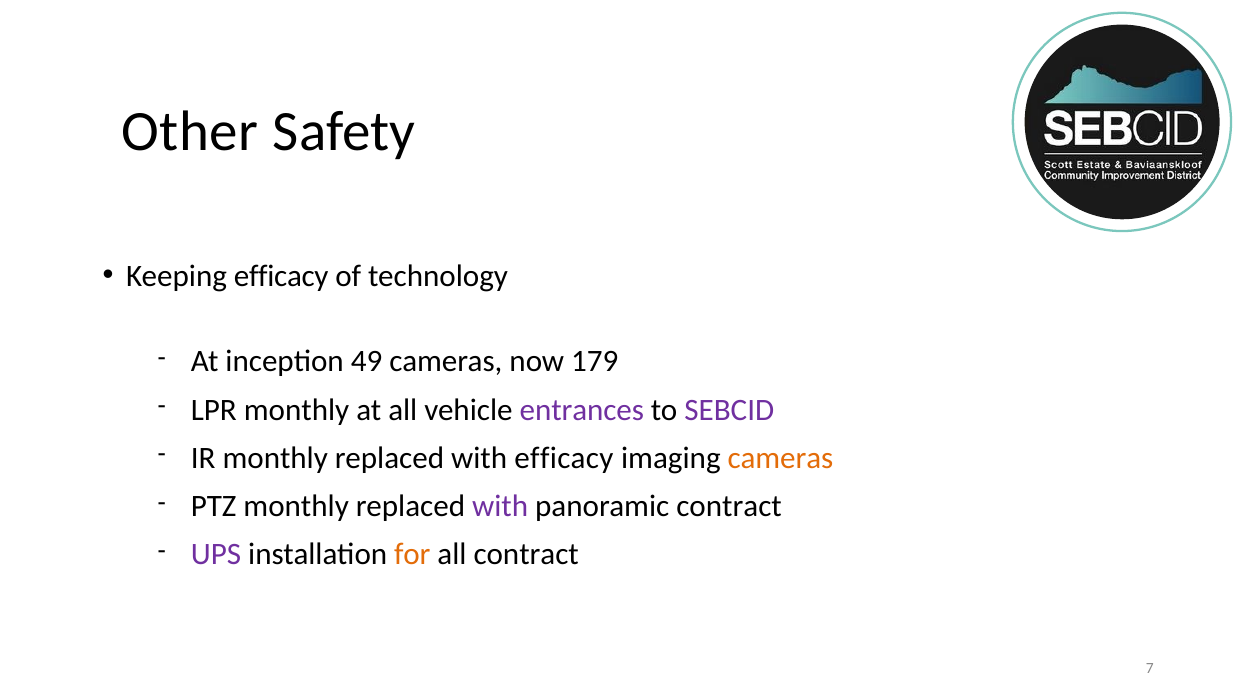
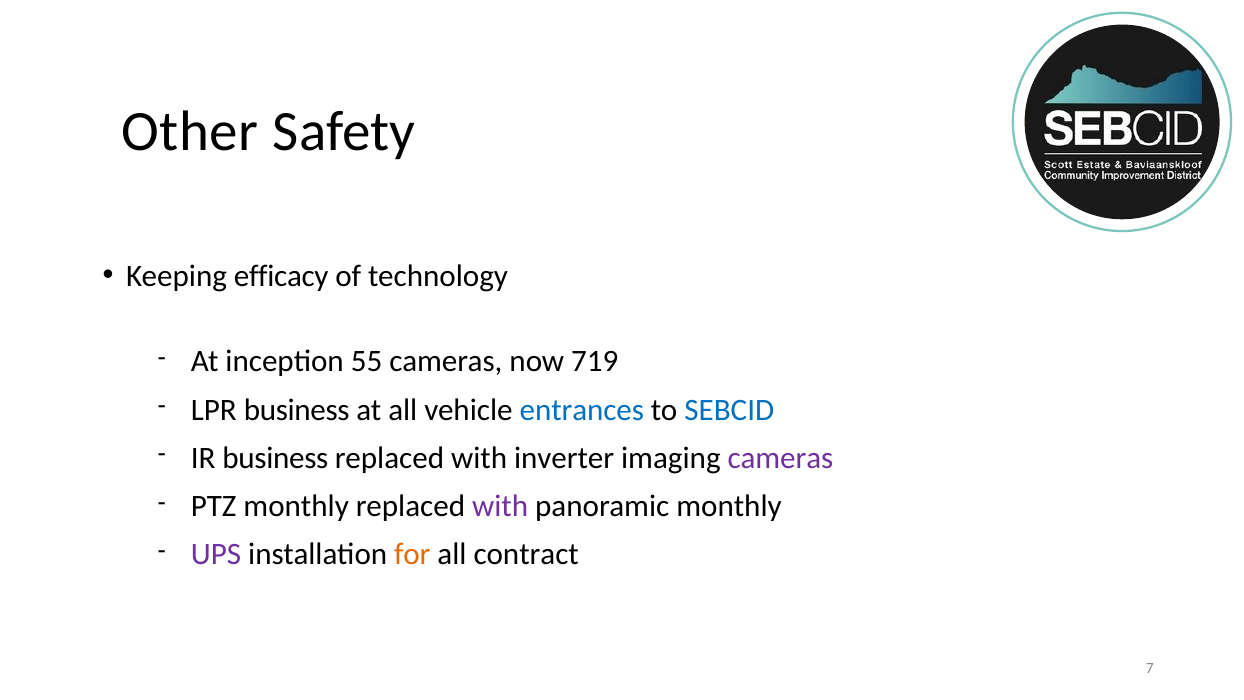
49: 49 -> 55
179: 179 -> 719
LPR monthly: monthly -> business
entrances colour: purple -> blue
SEBCID colour: purple -> blue
IR monthly: monthly -> business
with efficacy: efficacy -> inverter
cameras at (780, 458) colour: orange -> purple
panoramic contract: contract -> monthly
